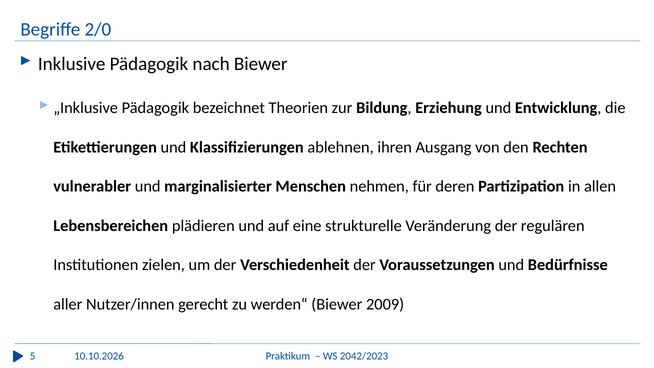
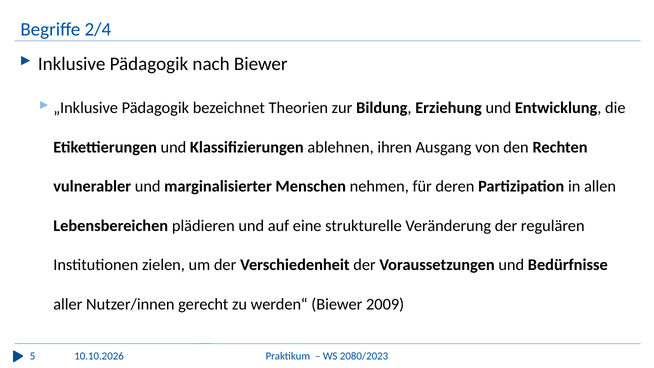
2/0: 2/0 -> 2/4
2042/2023: 2042/2023 -> 2080/2023
